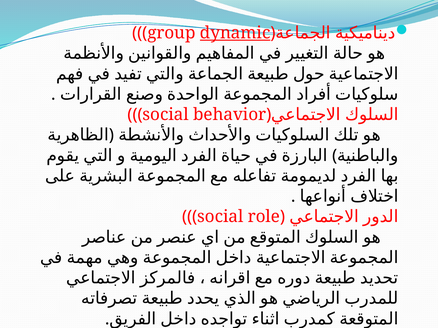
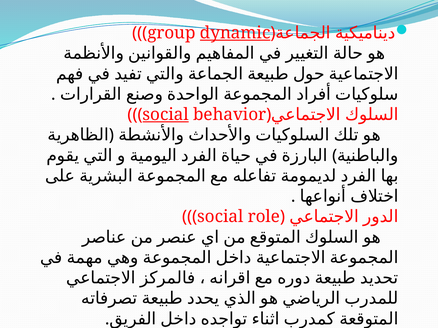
social at (166, 115) underline: none -> present
